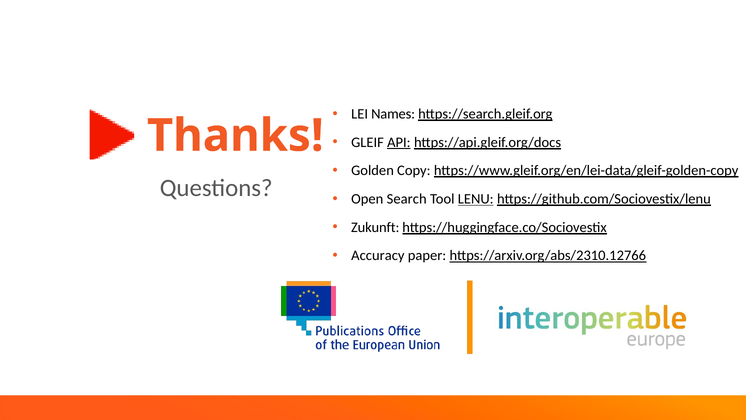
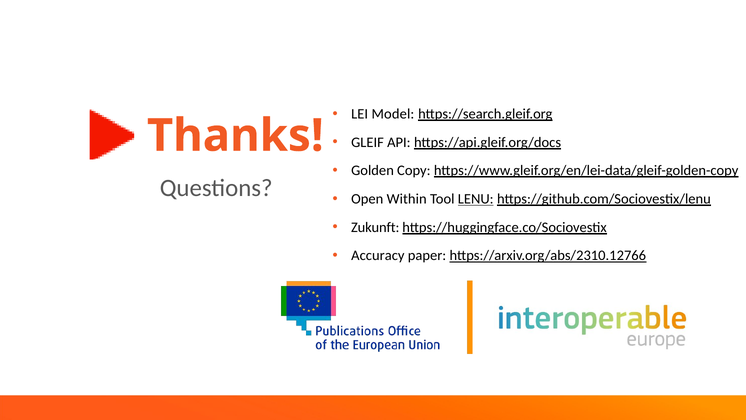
Names: Names -> Model
API underline: present -> none
Search: Search -> Within
